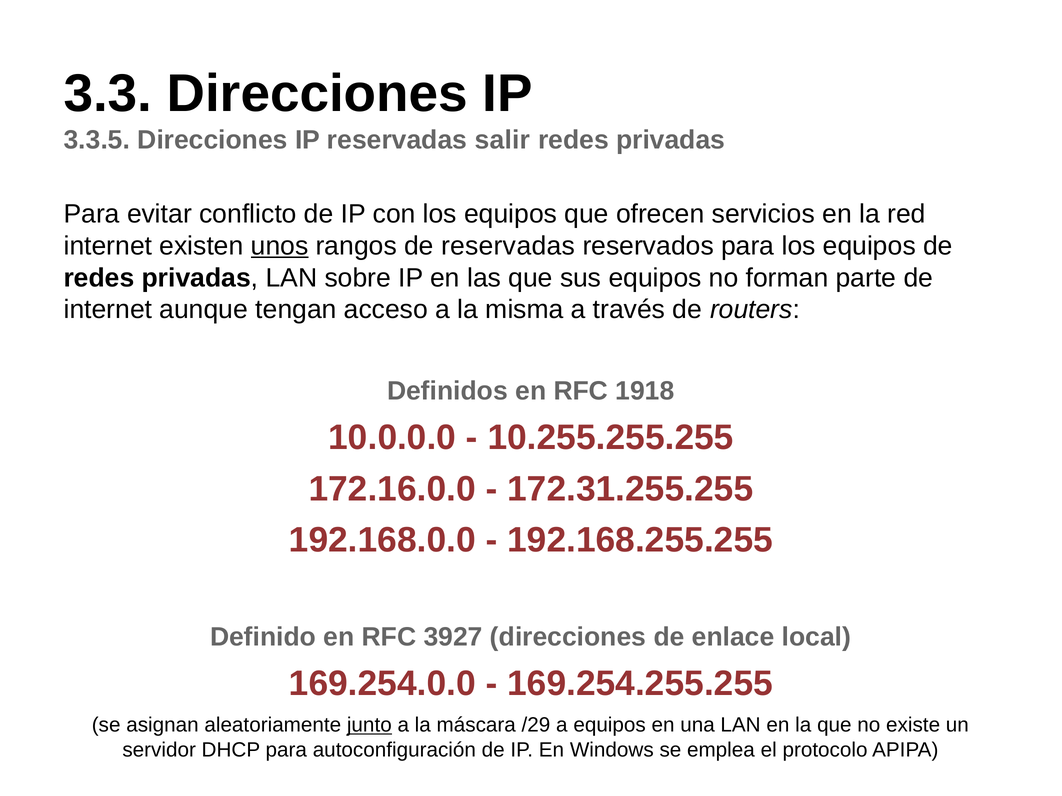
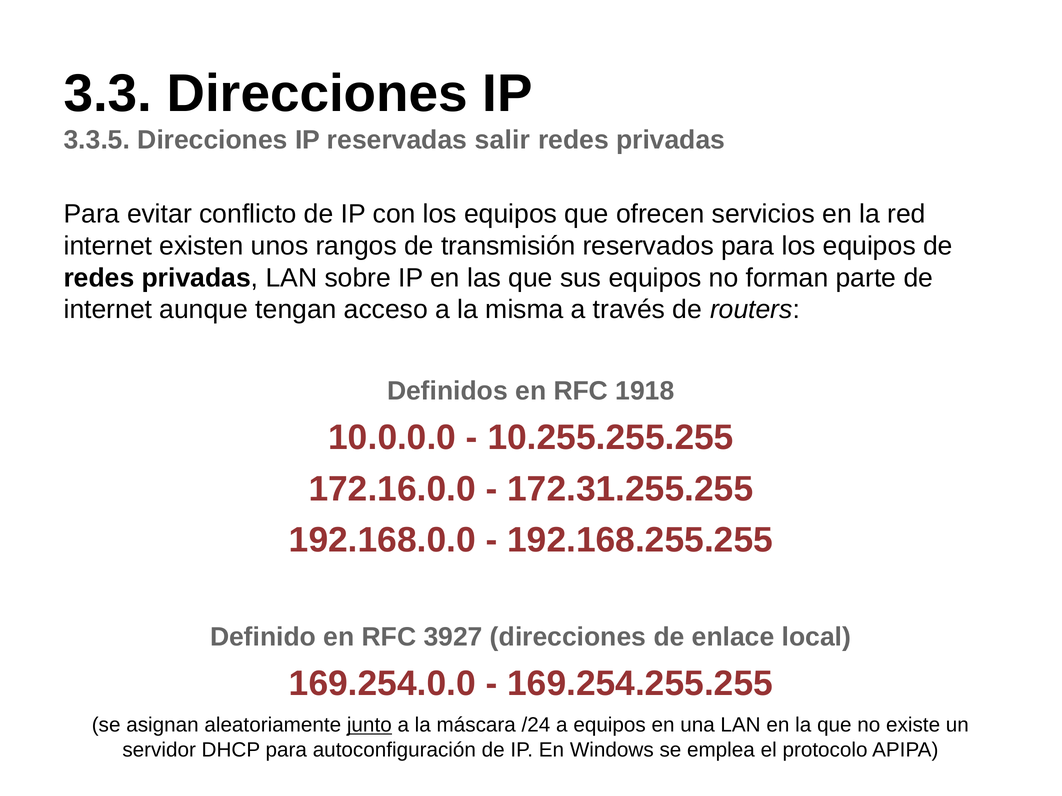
unos underline: present -> none
de reservadas: reservadas -> transmisión
/29: /29 -> /24
